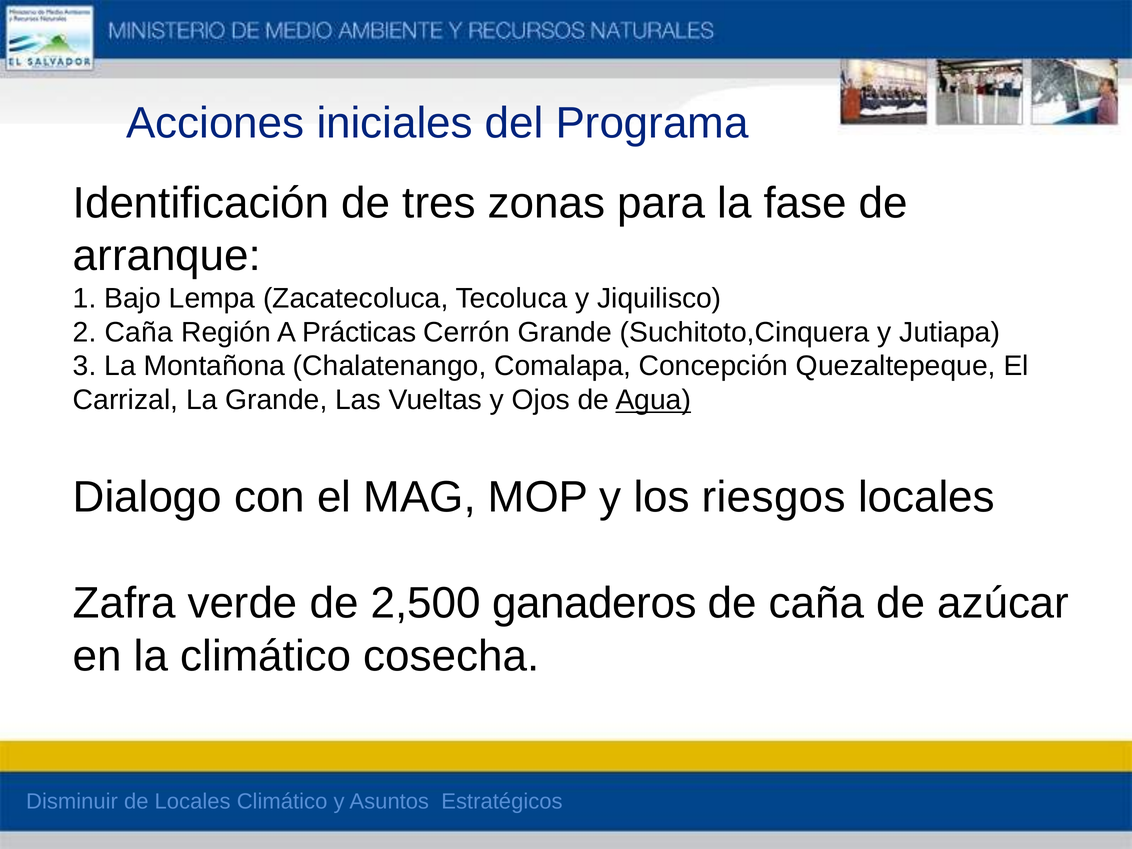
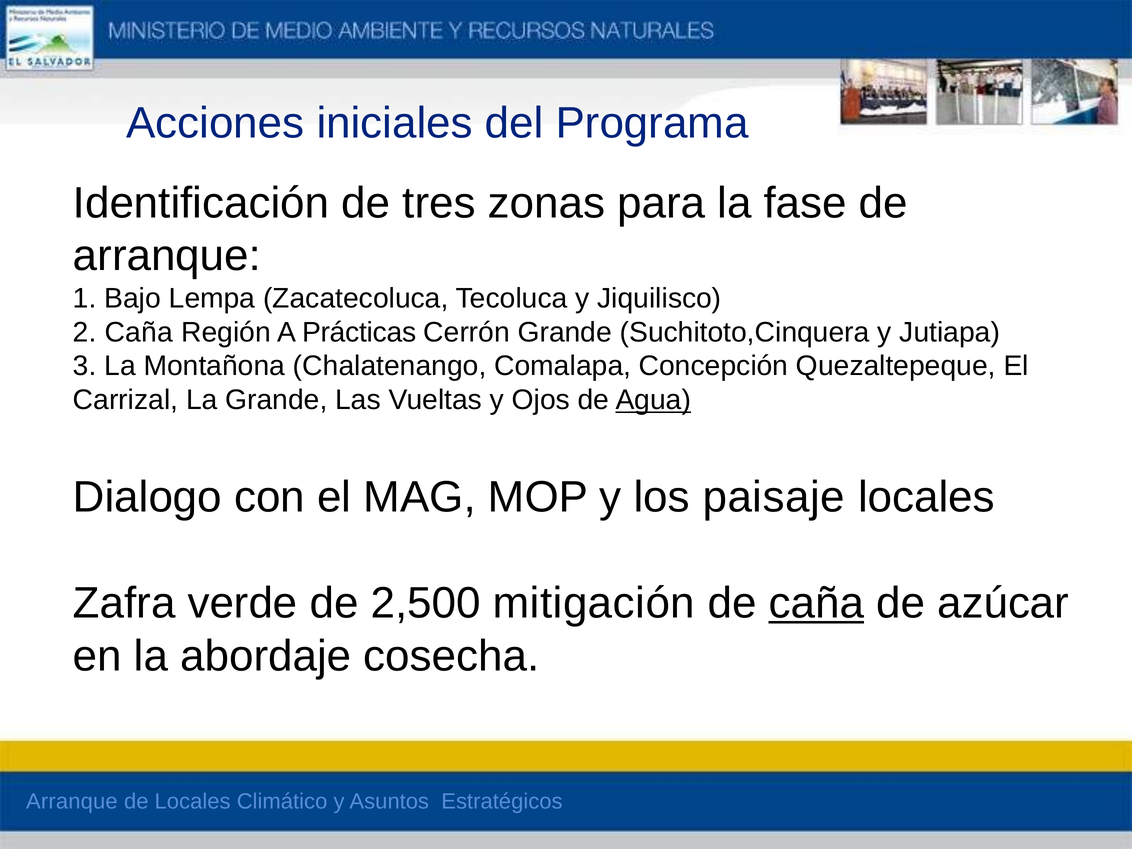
riesgos: riesgos -> paisaje
ganaderos: ganaderos -> mitigación
caña at (816, 603) underline: none -> present
la climático: climático -> abordaje
Disminuir at (72, 801): Disminuir -> Arranque
